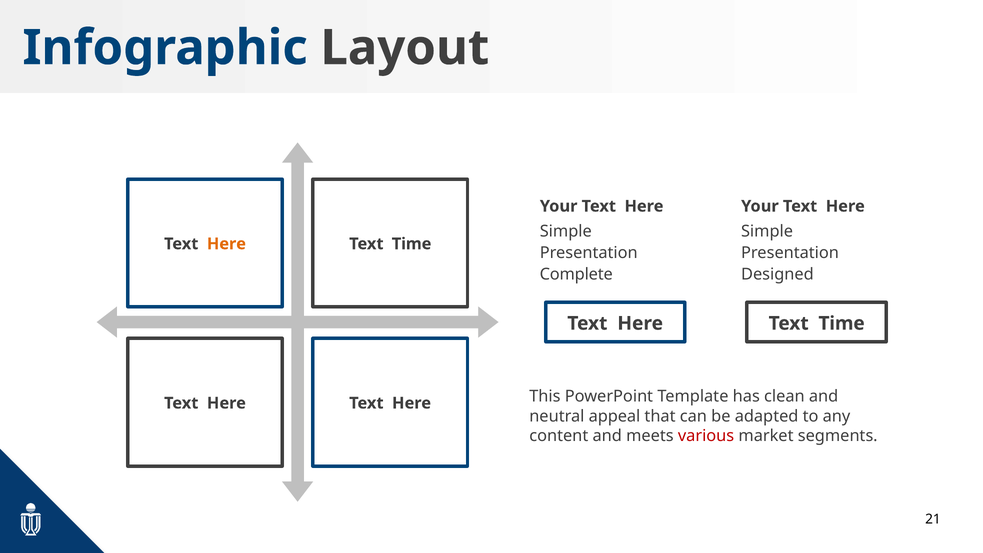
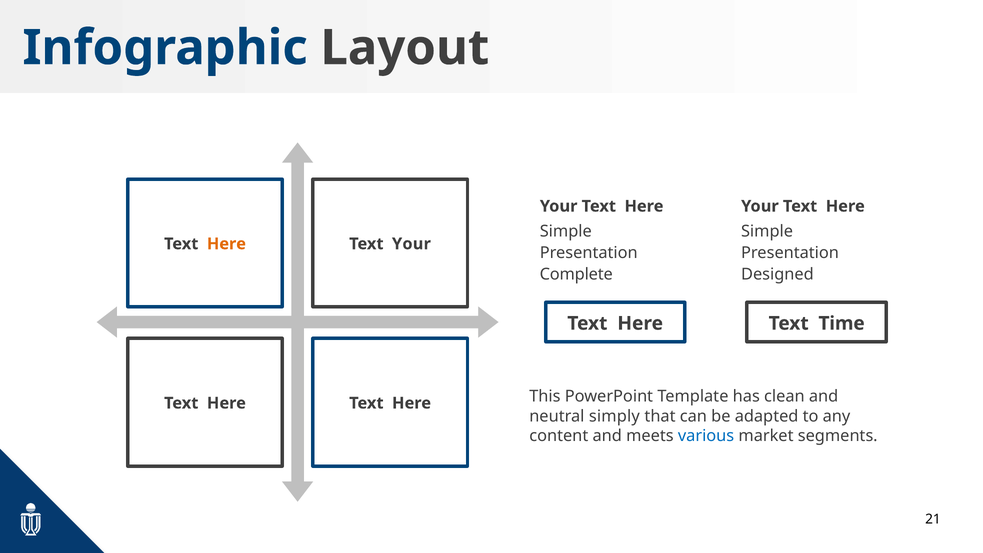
Time at (412, 244): Time -> Your
appeal: appeal -> simply
various colour: red -> blue
